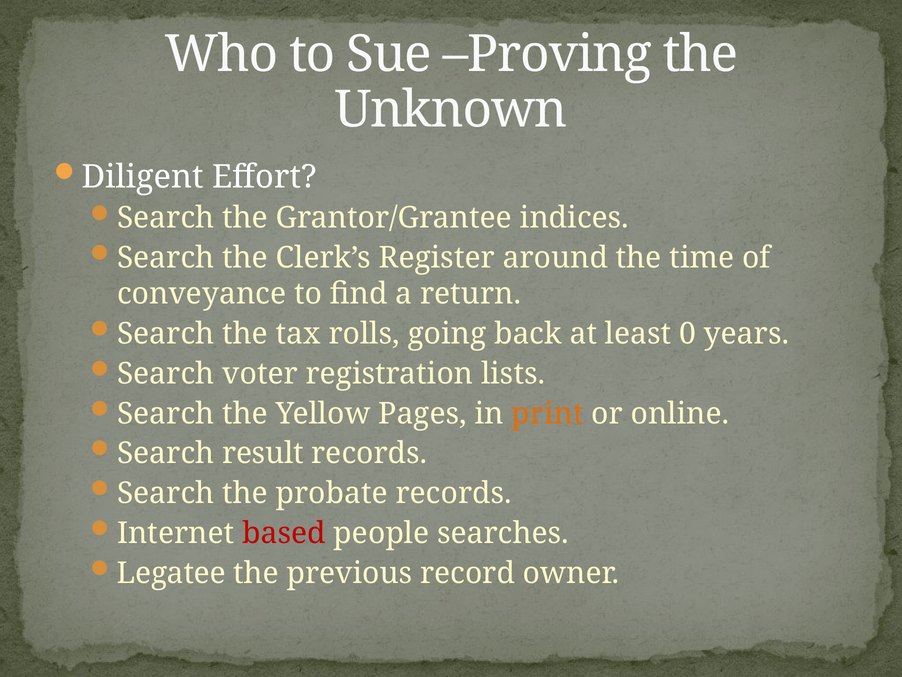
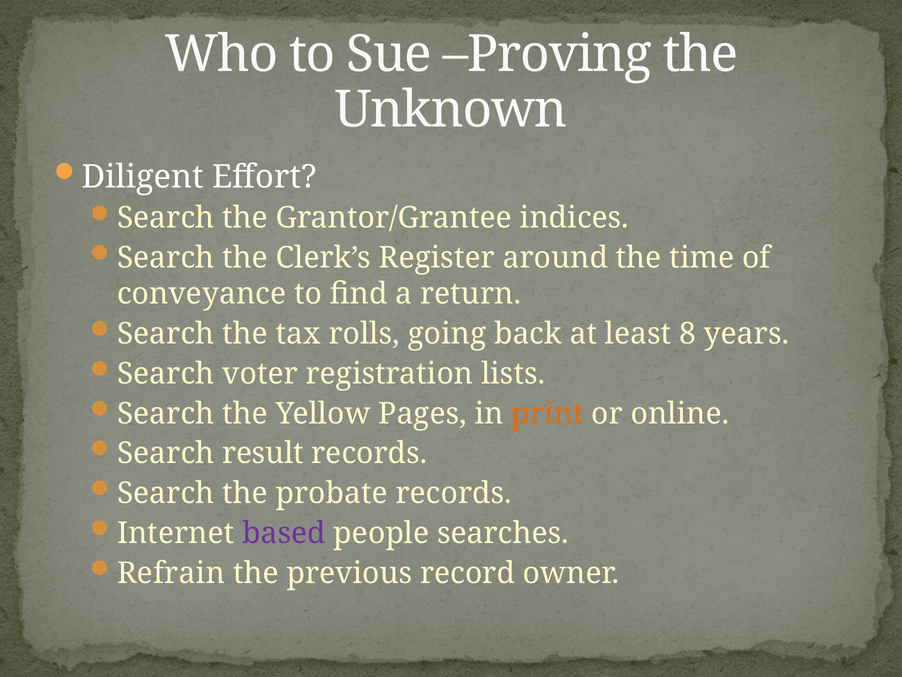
0: 0 -> 8
based colour: red -> purple
Legatee: Legatee -> Refrain
